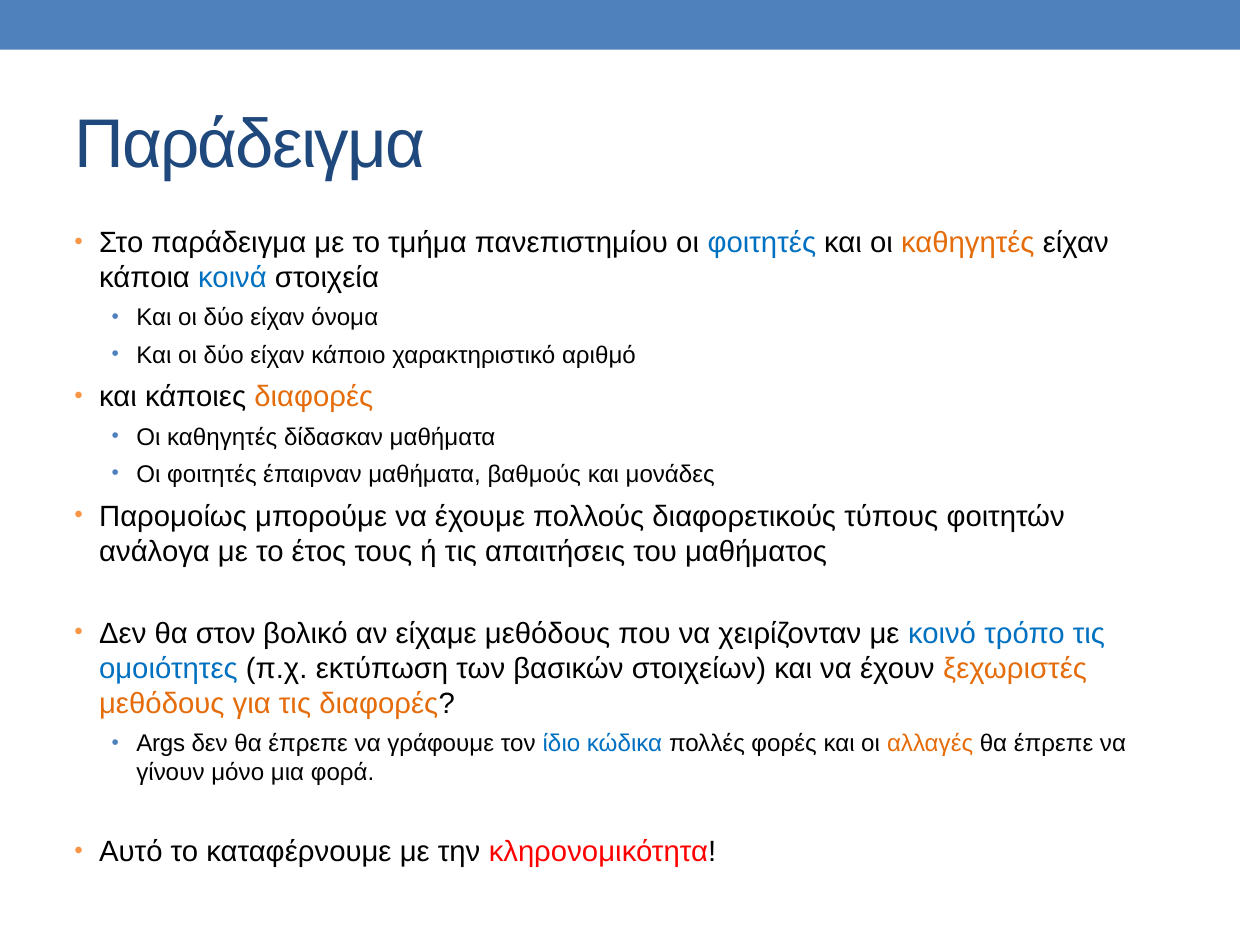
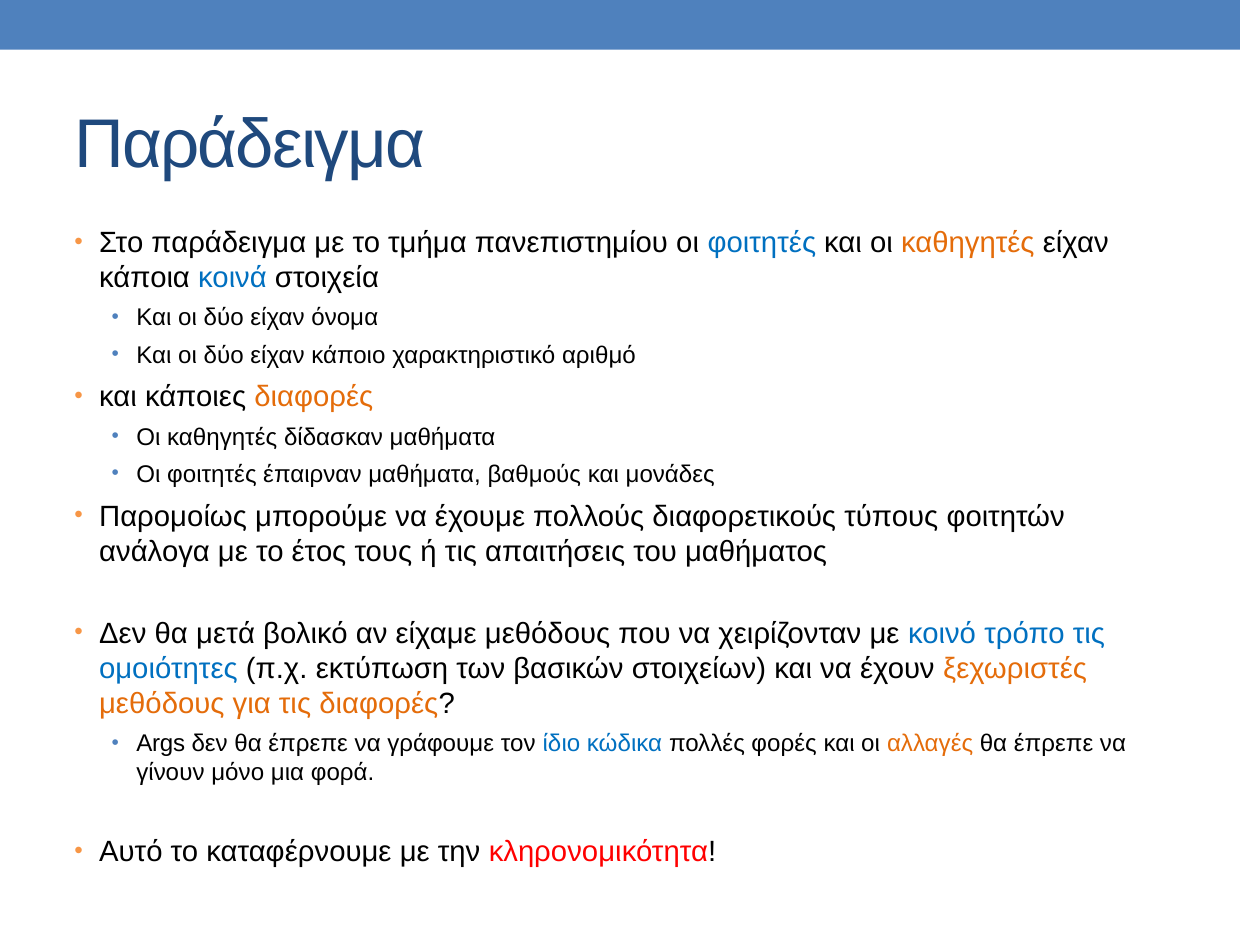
στον: στον -> μετά
